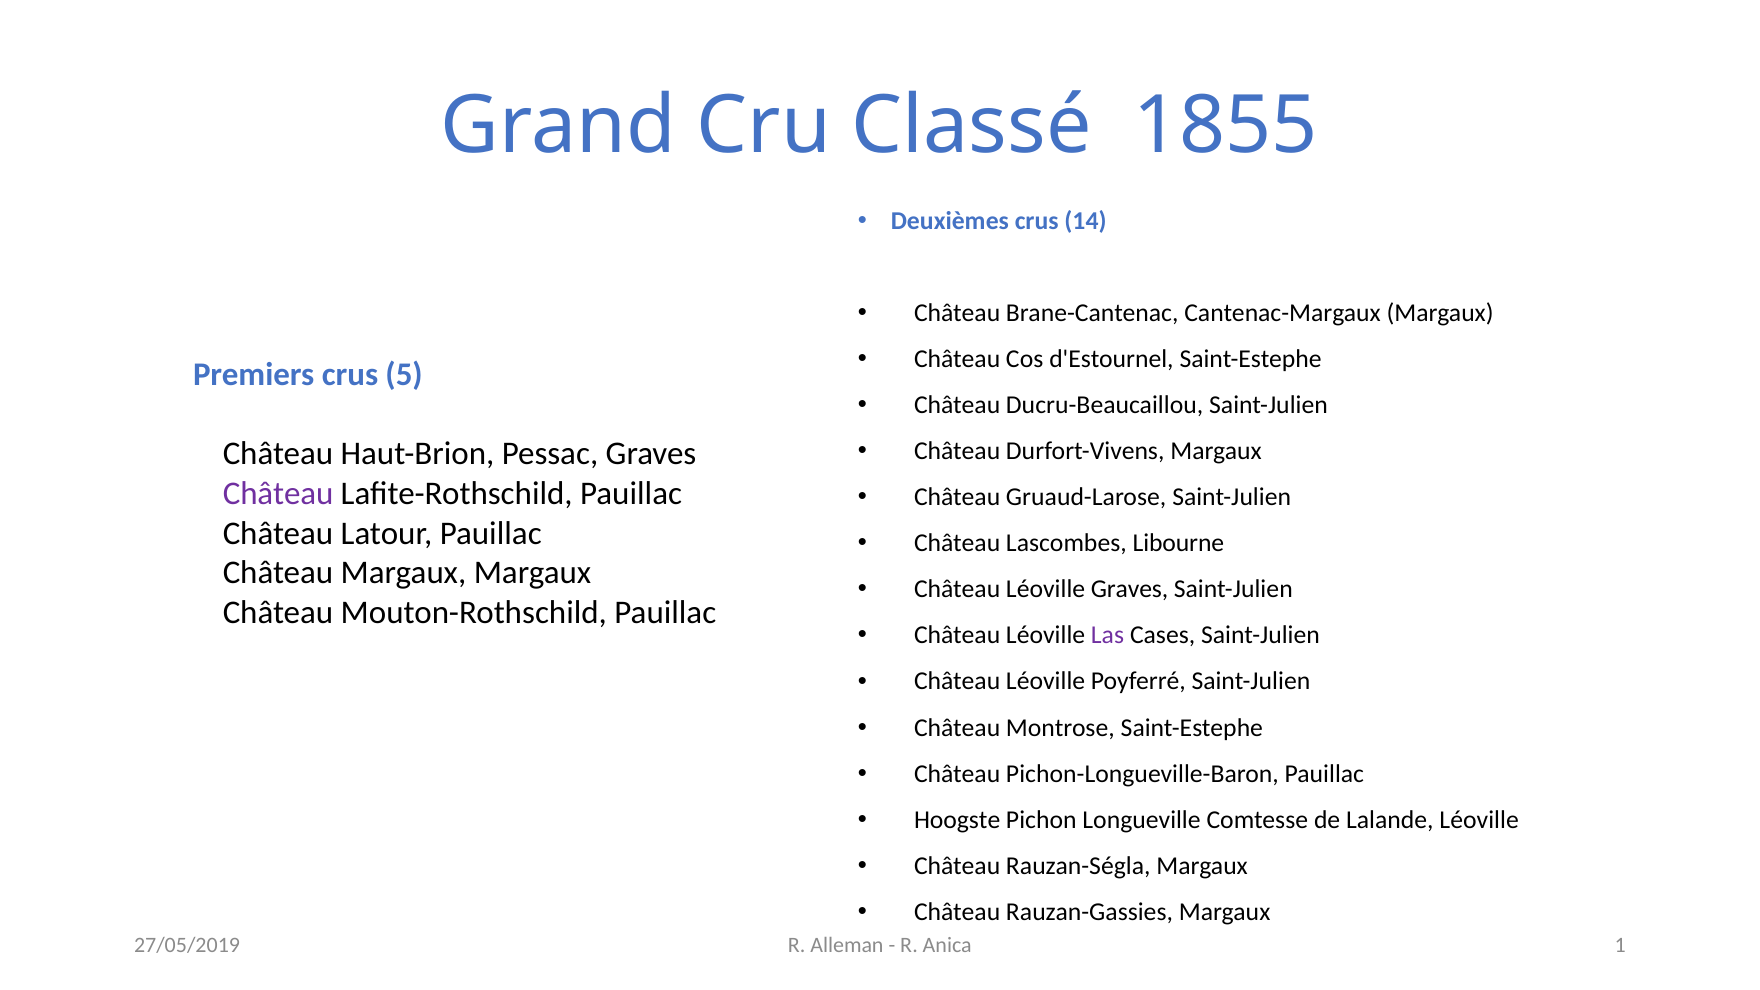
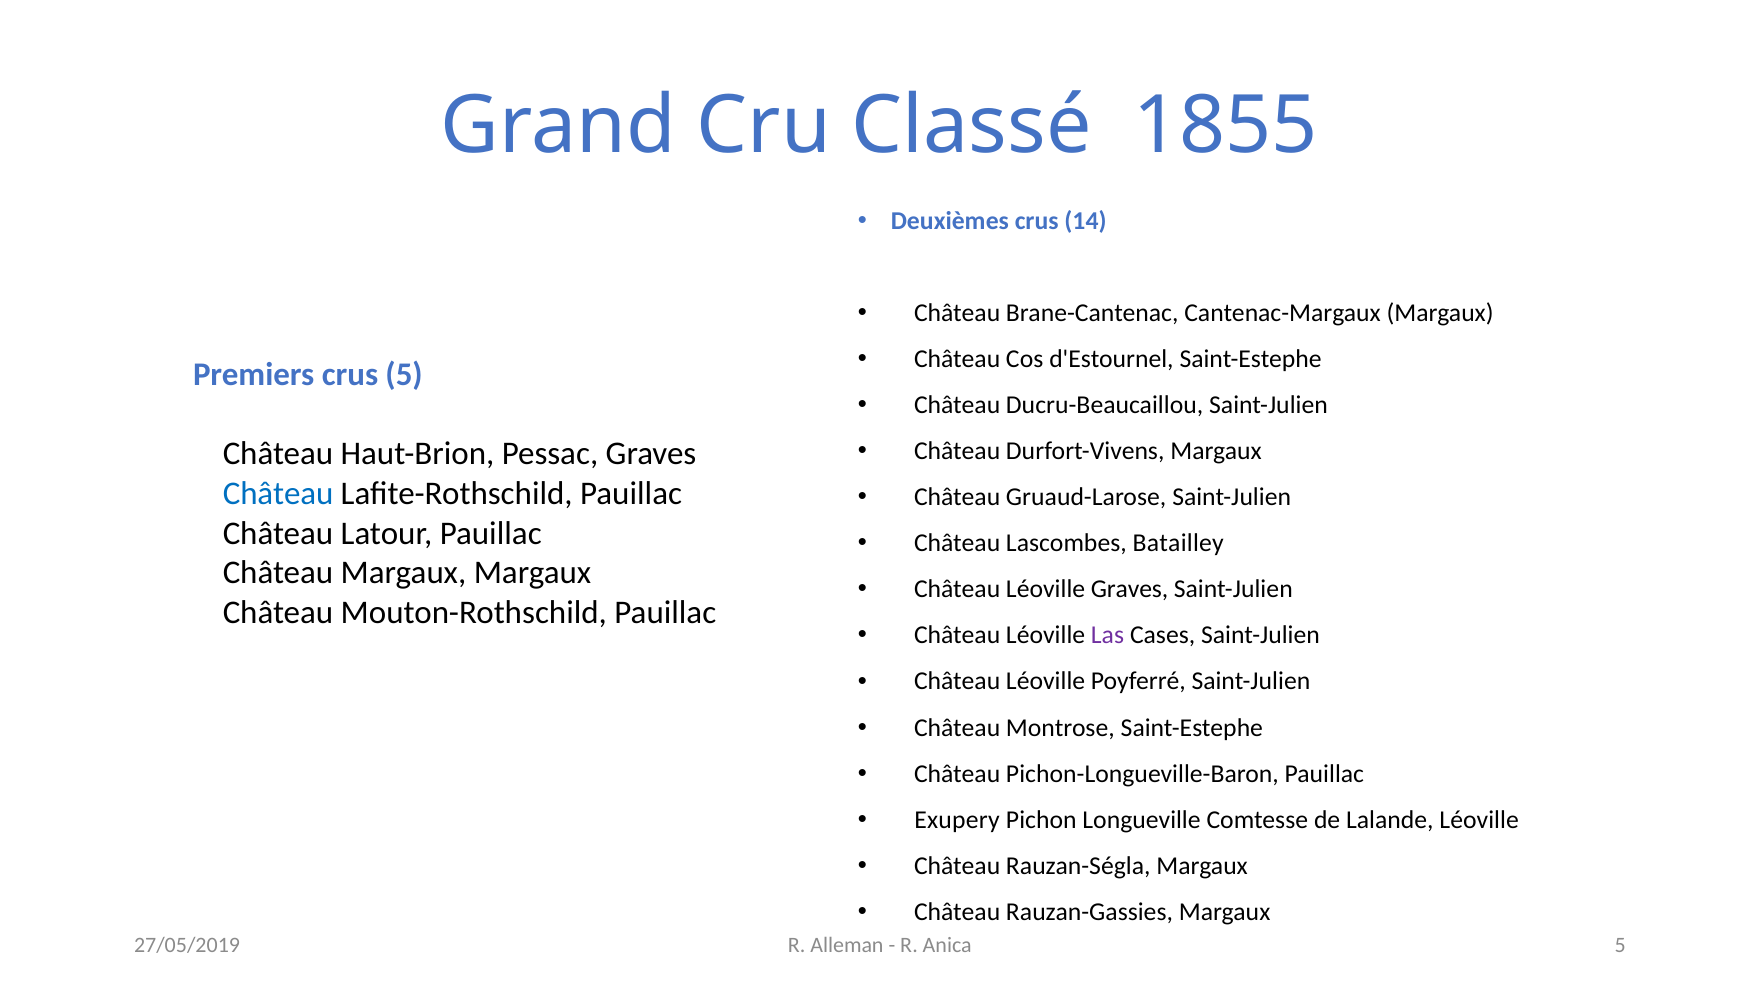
Château at (278, 494) colour: purple -> blue
Libourne: Libourne -> Batailley
Hoogste: Hoogste -> Exupery
Anica 1: 1 -> 5
